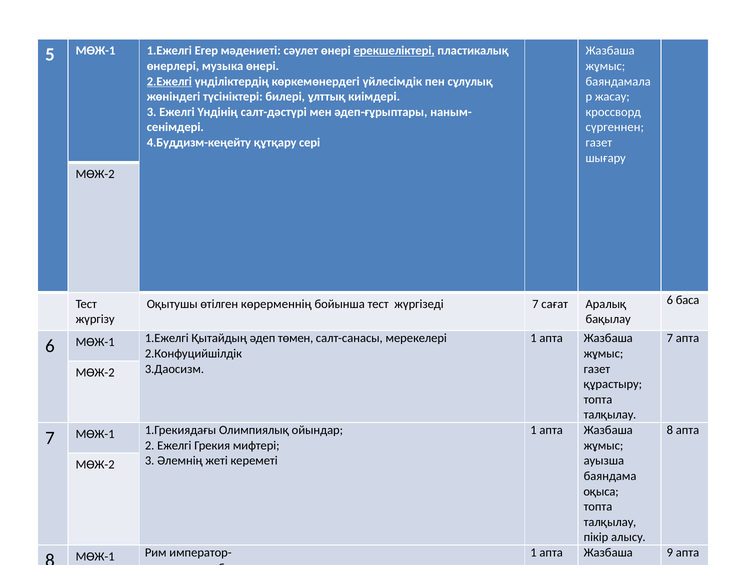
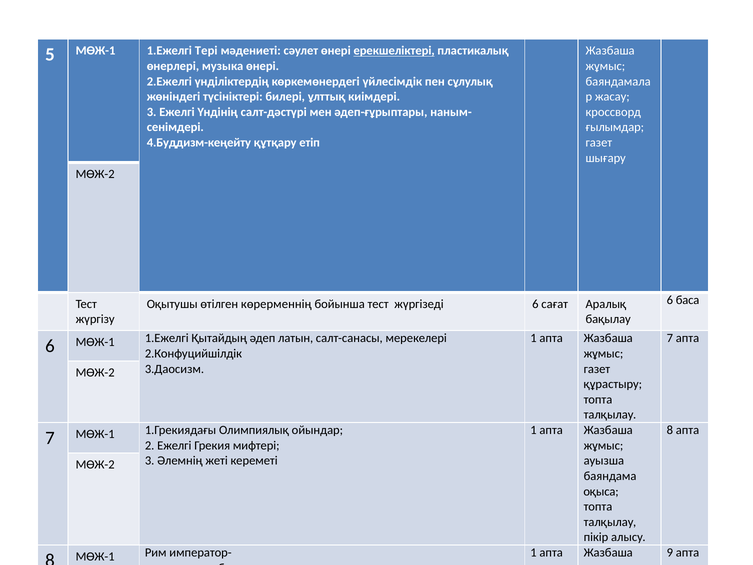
Егер: Егер -> Тері
2.Ежелгі underline: present -> none
сүргеннен: сүргеннен -> ғылымдар
сері: сері -> етіп
жүргізеді 7: 7 -> 6
төмен: төмен -> латын
